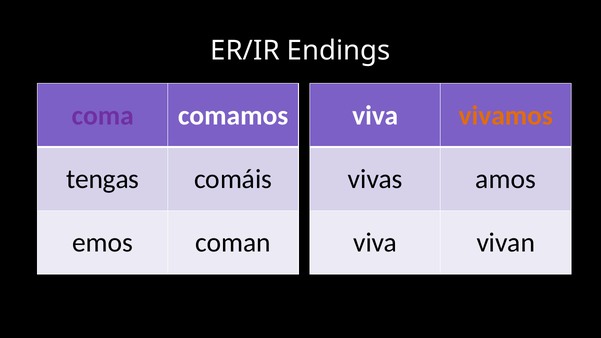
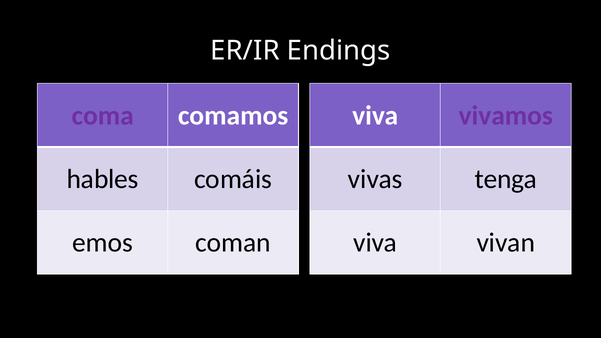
vivamos colour: orange -> purple
tengas: tengas -> hables
amos: amos -> tenga
